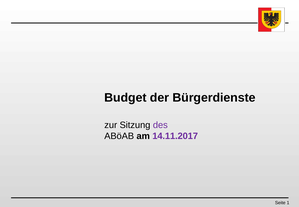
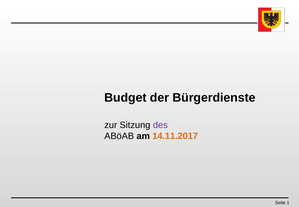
14.11.2017 colour: purple -> orange
